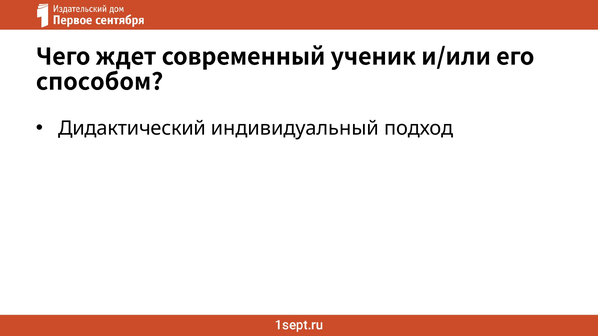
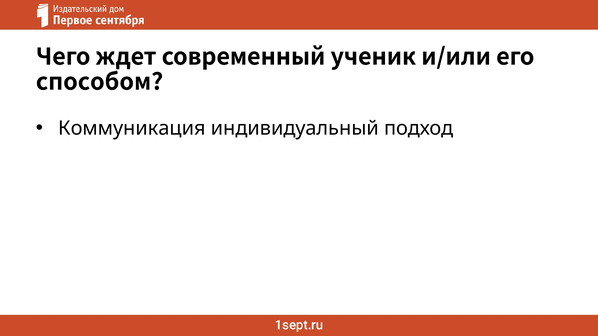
Дидактический: Дидактический -> Коммуникация
